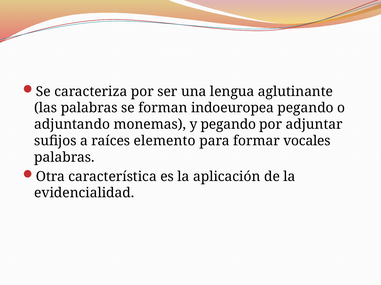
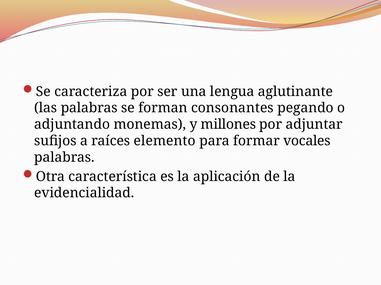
indoeuropea: indoeuropea -> consonantes
y pegando: pegando -> millones
